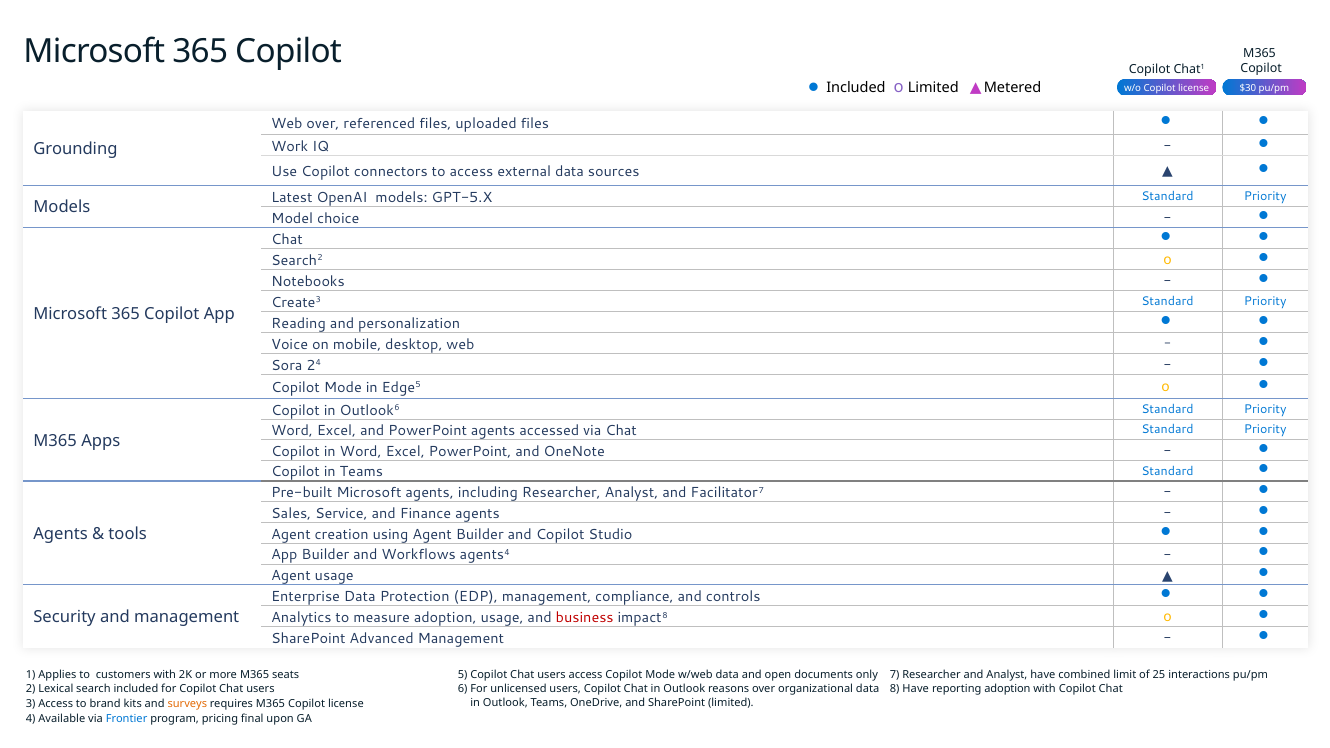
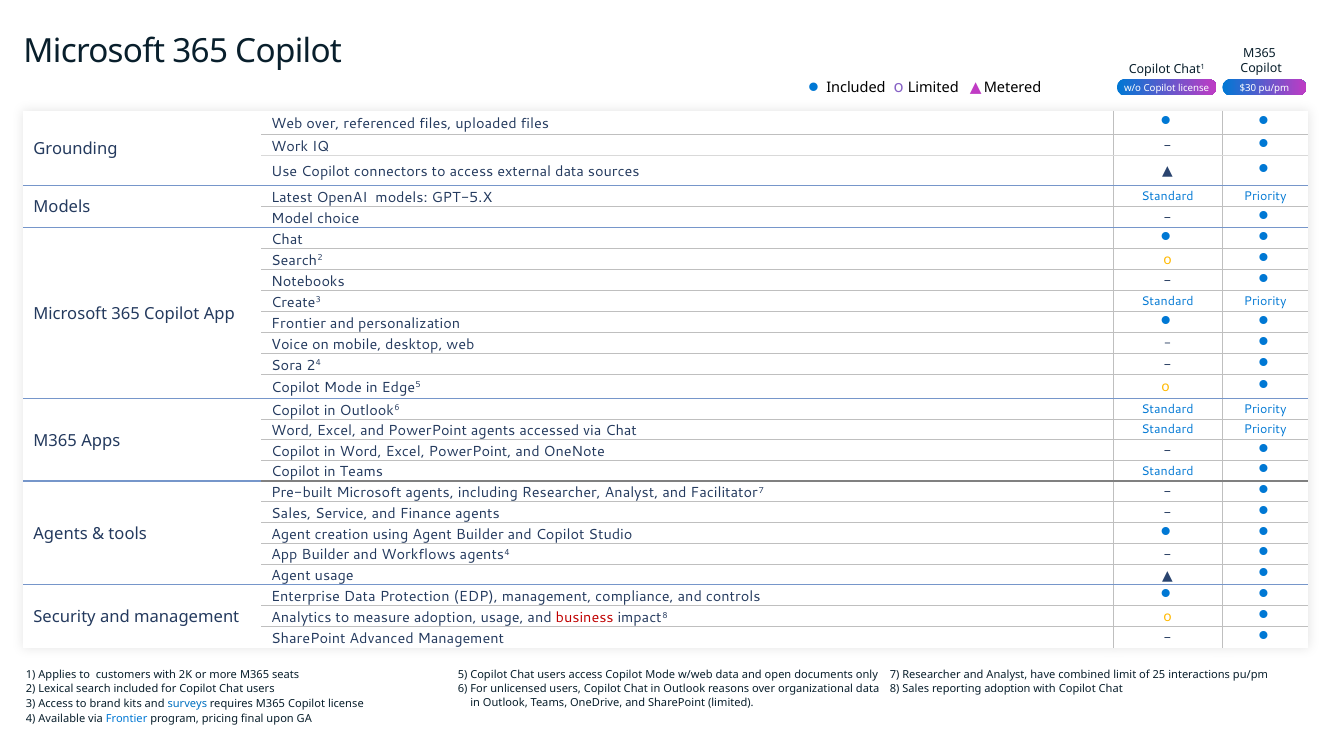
Reading at (299, 323): Reading -> Frontier
Have at (916, 689): Have -> Sales
surveys colour: orange -> blue
